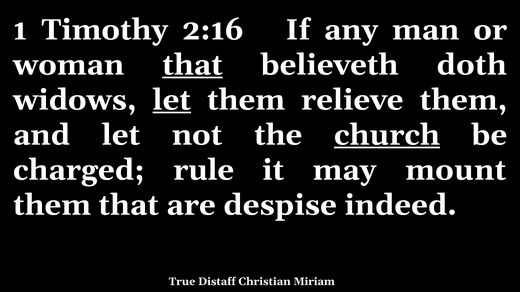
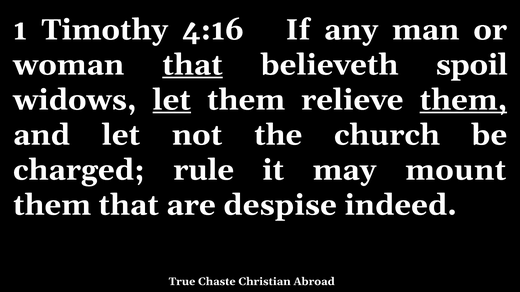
2:16: 2:16 -> 4:16
doth: doth -> spoil
them at (463, 100) underline: none -> present
church underline: present -> none
Distaff: Distaff -> Chaste
Miriam: Miriam -> Abroad
